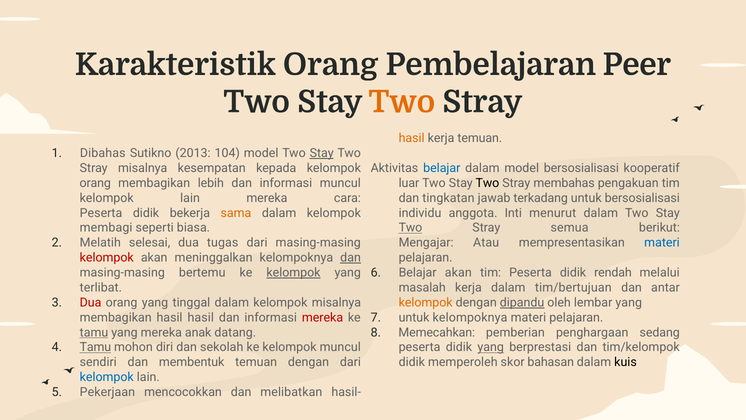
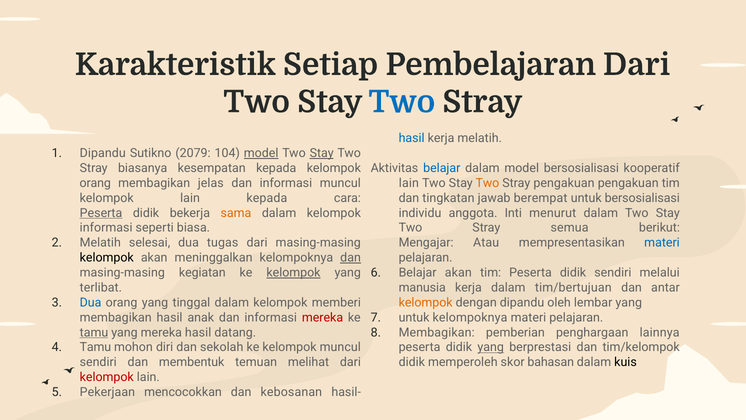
Karakteristik Orang: Orang -> Setiap
Pembelajaran Peer: Peer -> Dari
Two at (402, 102) colour: orange -> blue
hasil at (412, 138) colour: orange -> blue
kerja temuan: temuan -> melatih
Dibahas at (103, 153): Dibahas -> Dipandu
2013: 2013 -> 2079
model at (261, 153) underline: none -> present
Stray misalnya: misalnya -> biasanya
lebih: lebih -> jelas
luar at (409, 183): luar -> lain
Two at (487, 183) colour: black -> orange
Stray membahas: membahas -> pengakuan
lain mereka: mereka -> kepada
terkadang: terkadang -> berempat
Peserta at (101, 213) underline: none -> present
membagi at (106, 228): membagi -> informasi
Two at (410, 228) underline: present -> none
kelompok at (107, 258) colour: red -> black
bertemu: bertemu -> kegiatan
didik rendah: rendah -> sendiri
masalah: masalah -> manusia
Dua at (91, 302) colour: red -> blue
kelompok misalnya: misalnya -> memberi
dipandu at (522, 302) underline: present -> none
hasil hasil: hasil -> anak
mereka anak: anak -> hasil
Memecahkan at (437, 332): Memecahkan -> Membagikan
sedang: sedang -> lainnya
Tamu at (95, 347) underline: present -> none
temuan dengan: dengan -> melihat
kelompok at (107, 377) colour: blue -> red
melibatkan: melibatkan -> kebosanan
